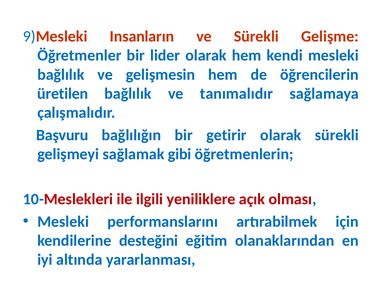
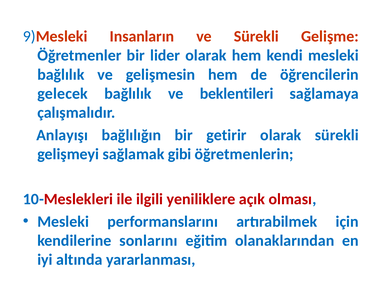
üretilen: üretilen -> gelecek
tanımalıdır: tanımalıdır -> beklentileri
Başvuru: Başvuru -> Anlayışı
desteğini: desteğini -> sonlarını
